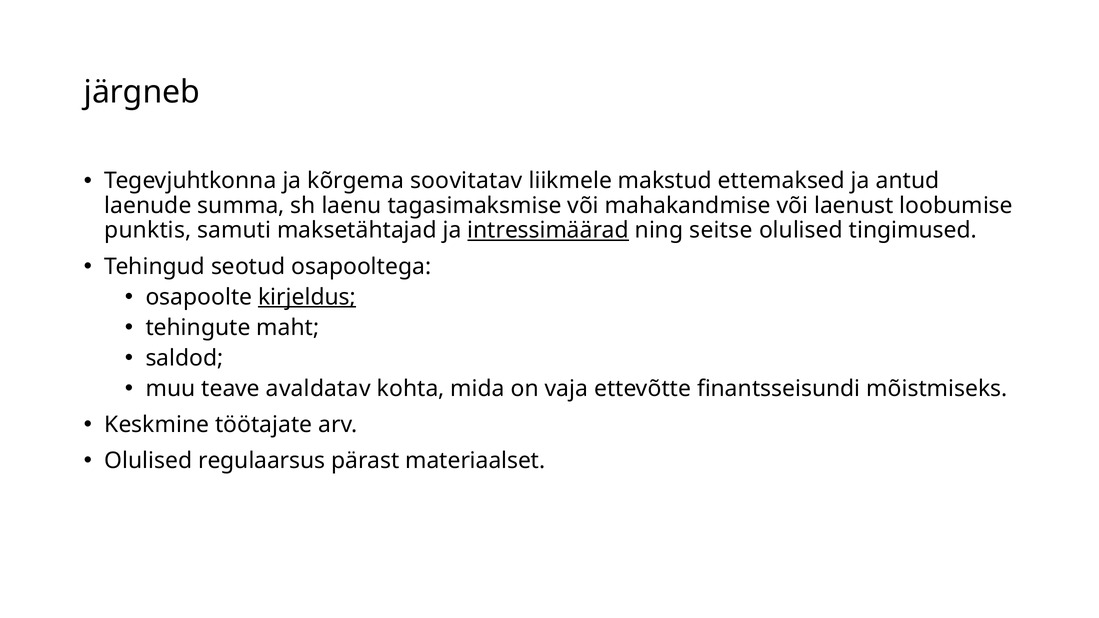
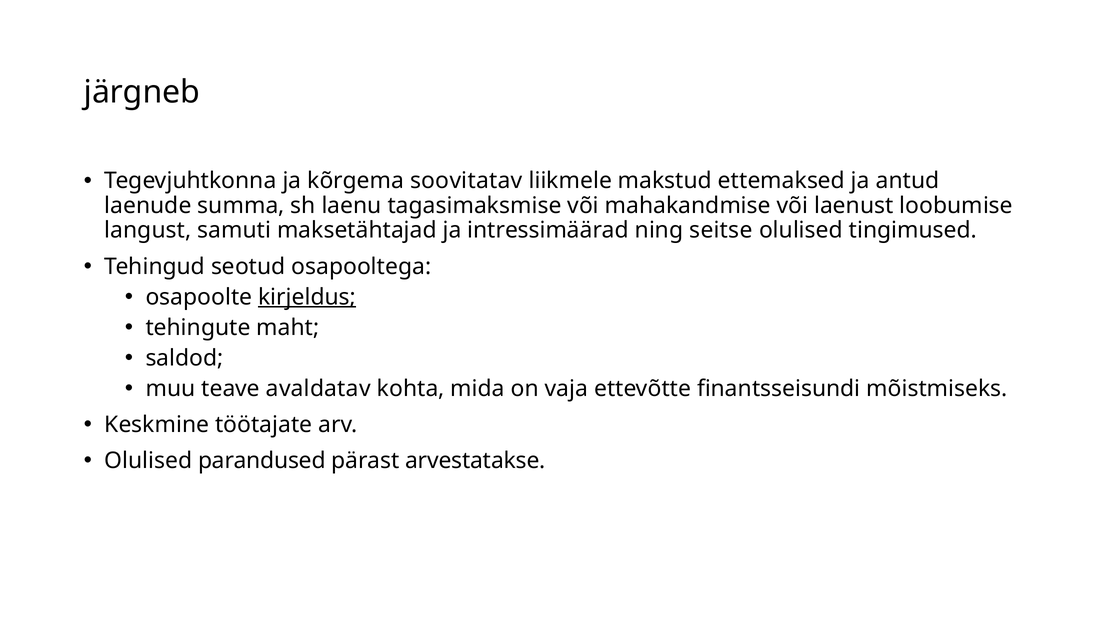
punktis: punktis -> langust
intressimäärad underline: present -> none
regulaarsus: regulaarsus -> parandused
materiaalset: materiaalset -> arvestatakse
